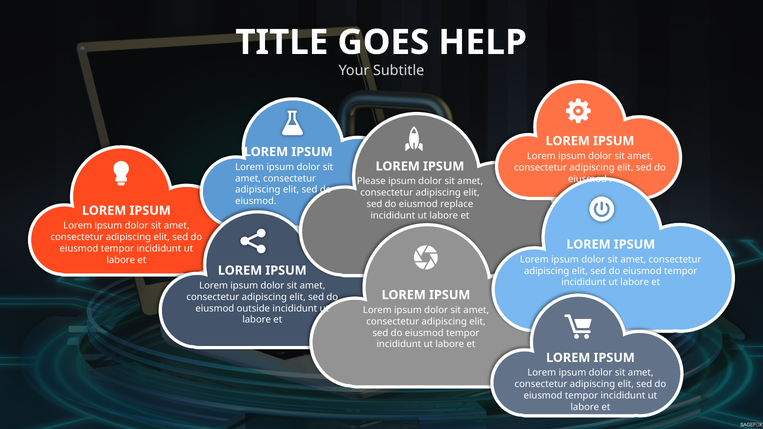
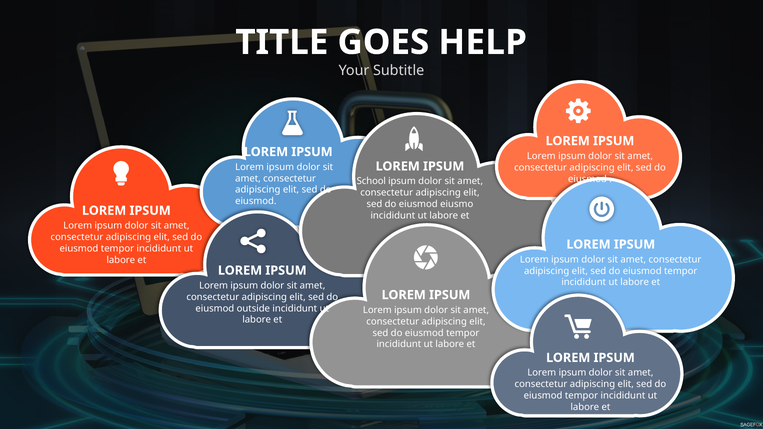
Please: Please -> School
replace: replace -> eiusmo
